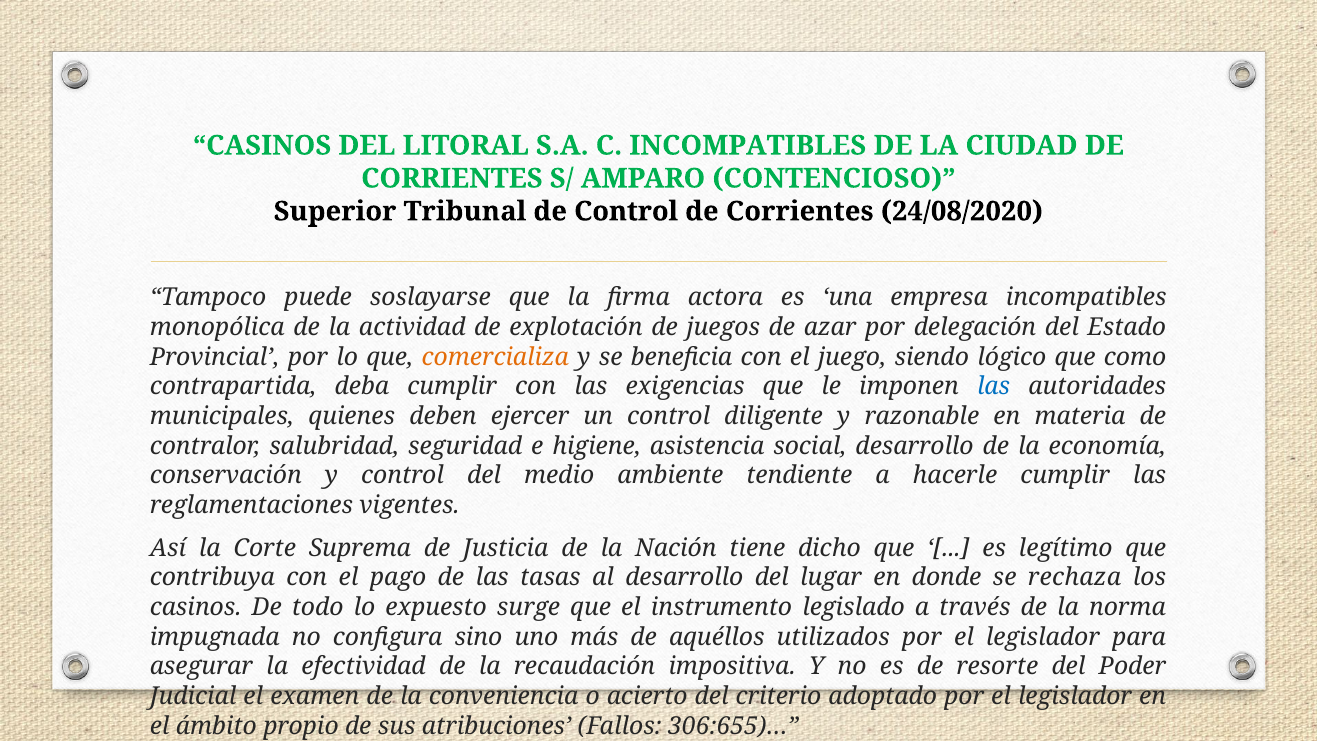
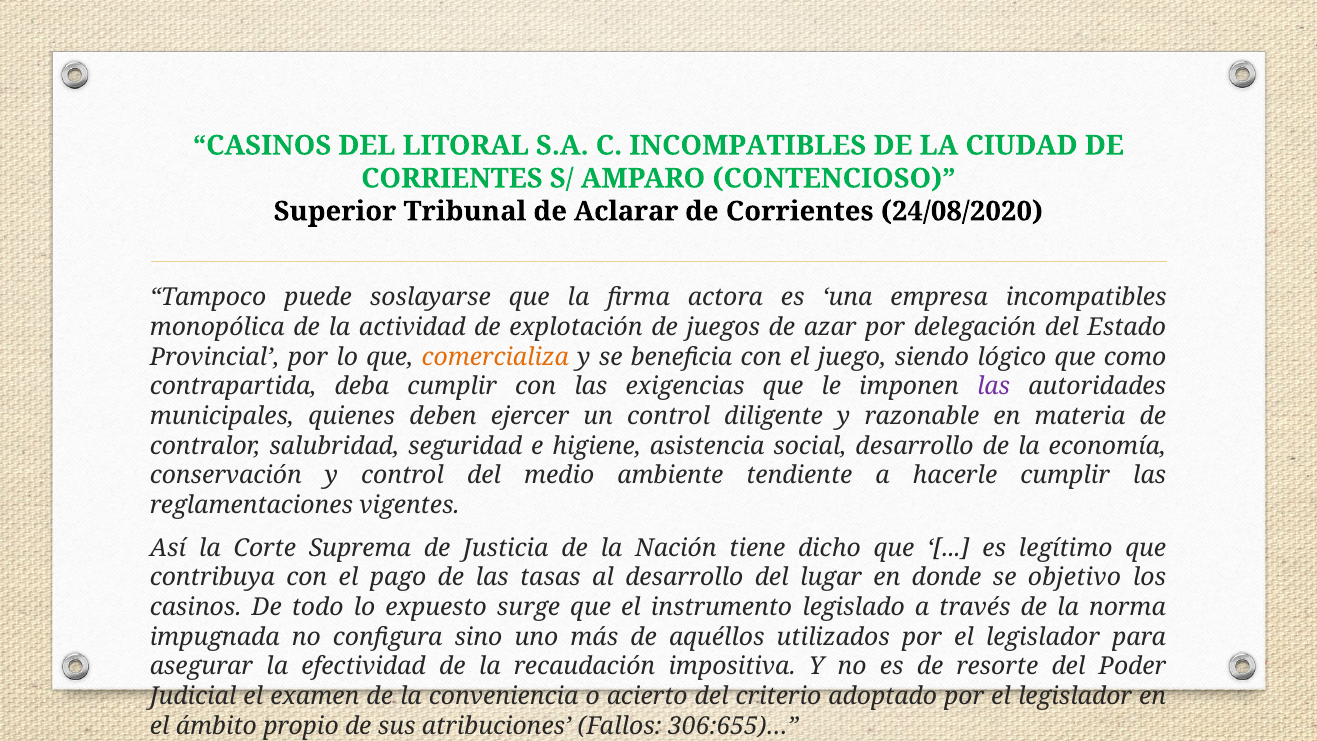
de Control: Control -> Aclarar
las at (994, 387) colour: blue -> purple
rechaza: rechaza -> objetivo
